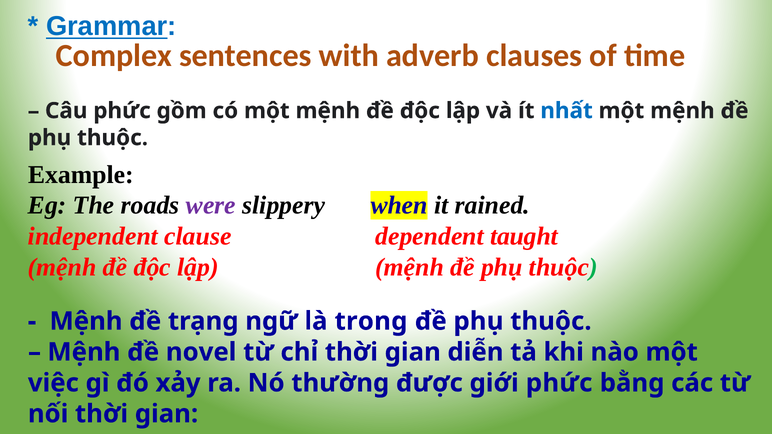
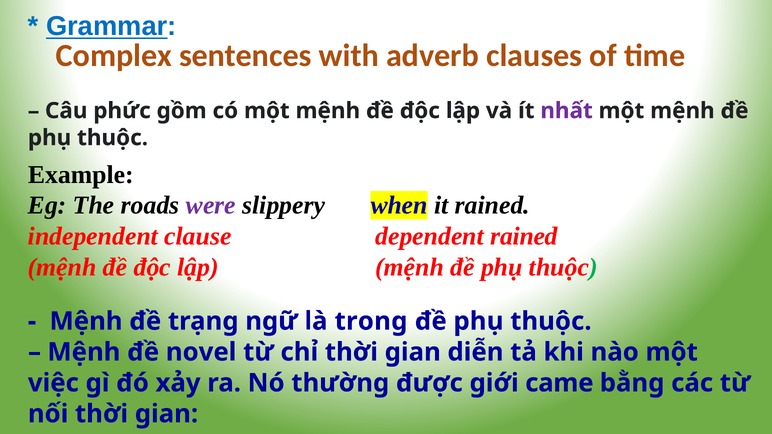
nhất colour: blue -> purple
dependent taught: taught -> rained
giới phức: phức -> came
